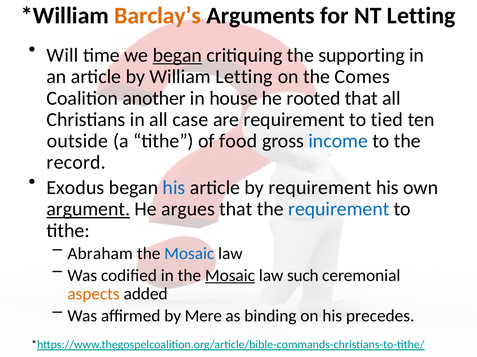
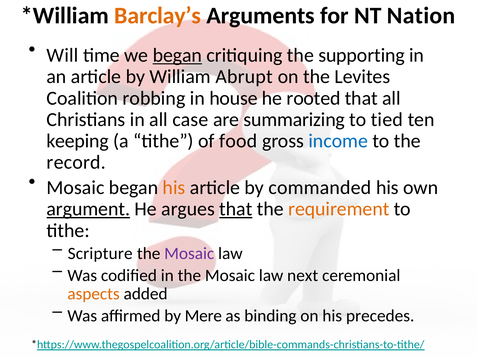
NT Letting: Letting -> Nation
William Letting: Letting -> Abrupt
Comes: Comes -> Levites
another: another -> robbing
are requirement: requirement -> summarizing
outside: outside -> keeping
Exodus at (75, 188): Exodus -> Mosaic
his at (174, 188) colour: blue -> orange
by requirement: requirement -> commanded
that at (236, 210) underline: none -> present
requirement at (339, 210) colour: blue -> orange
Abraham: Abraham -> Scripture
Mosaic at (189, 254) colour: blue -> purple
Mosaic at (230, 276) underline: present -> none
such: such -> next
